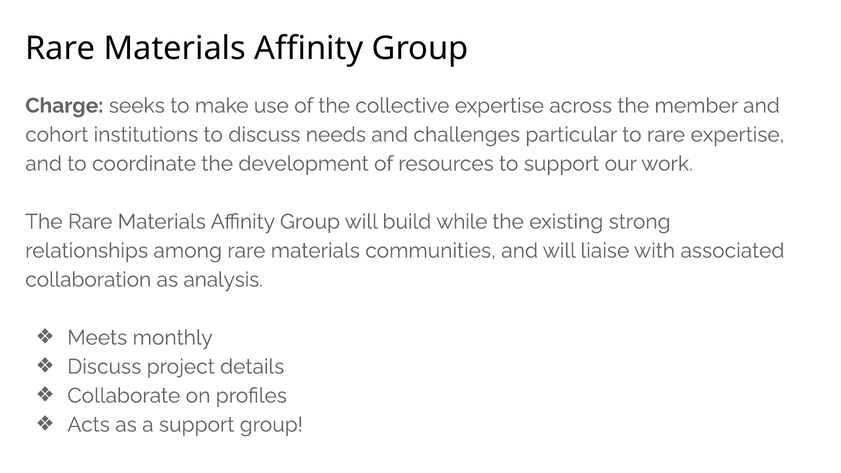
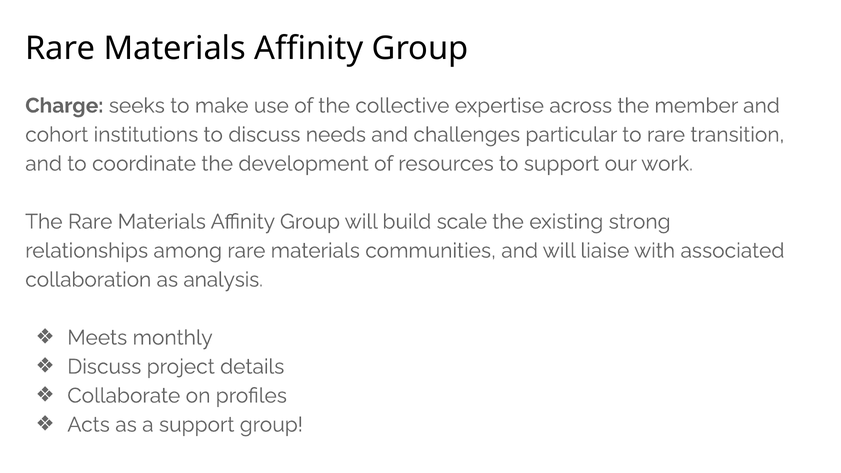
rare expertise: expertise -> transition
while: while -> scale
